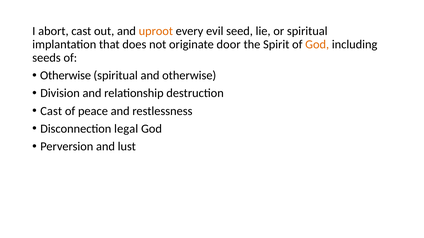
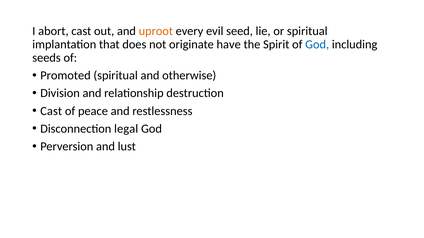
door: door -> have
God at (317, 45) colour: orange -> blue
Otherwise at (66, 76): Otherwise -> Promoted
